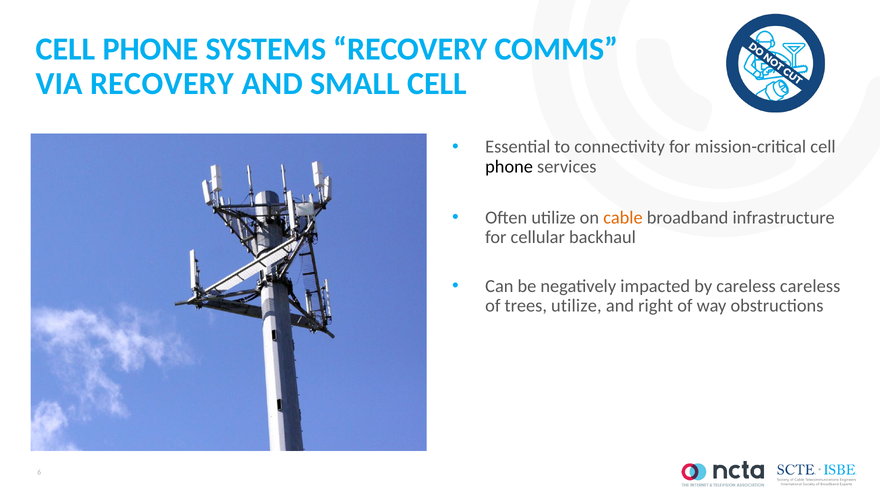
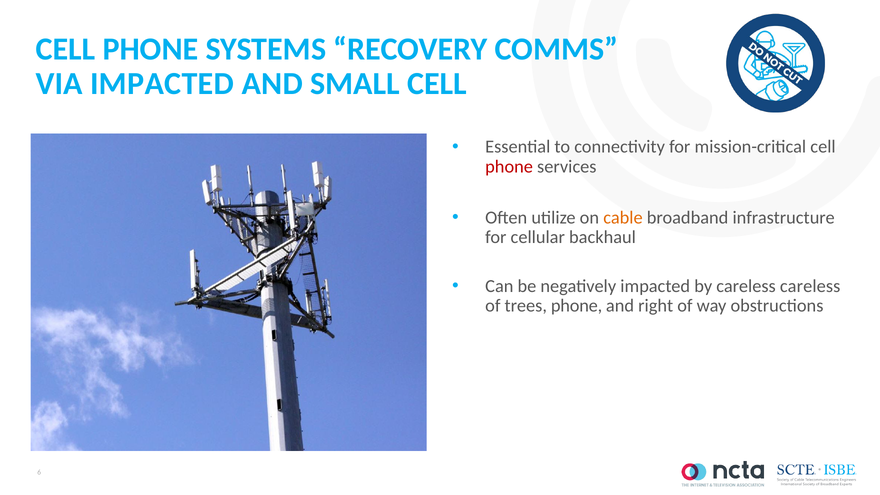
VIA RECOVERY: RECOVERY -> IMPACTED
phone at (509, 167) colour: black -> red
trees utilize: utilize -> phone
